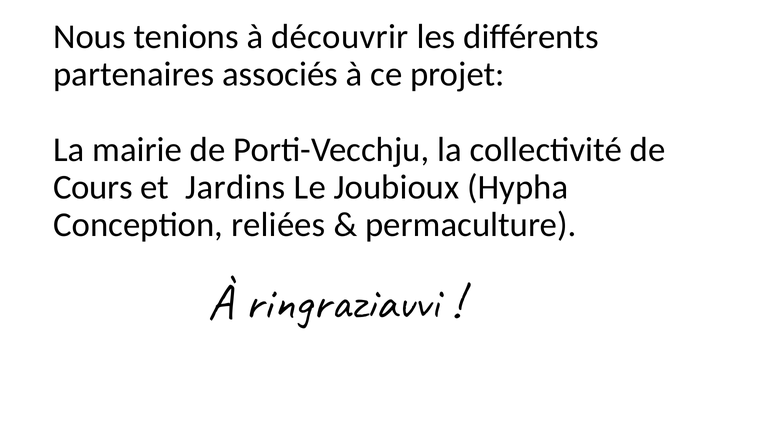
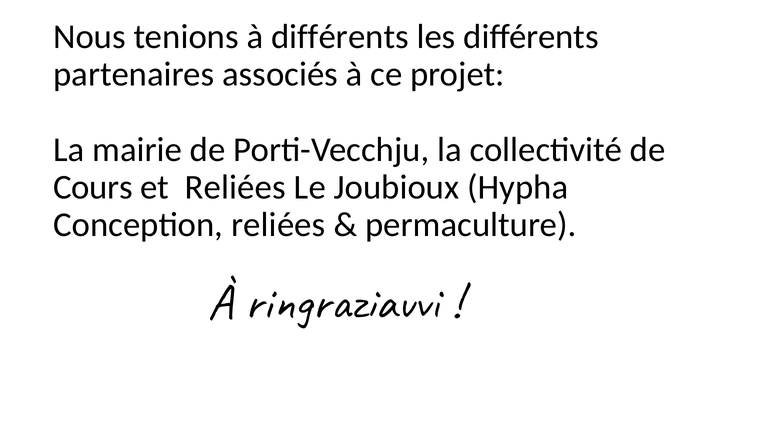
à découvrir: découvrir -> différents
et Jardins: Jardins -> Reliées
